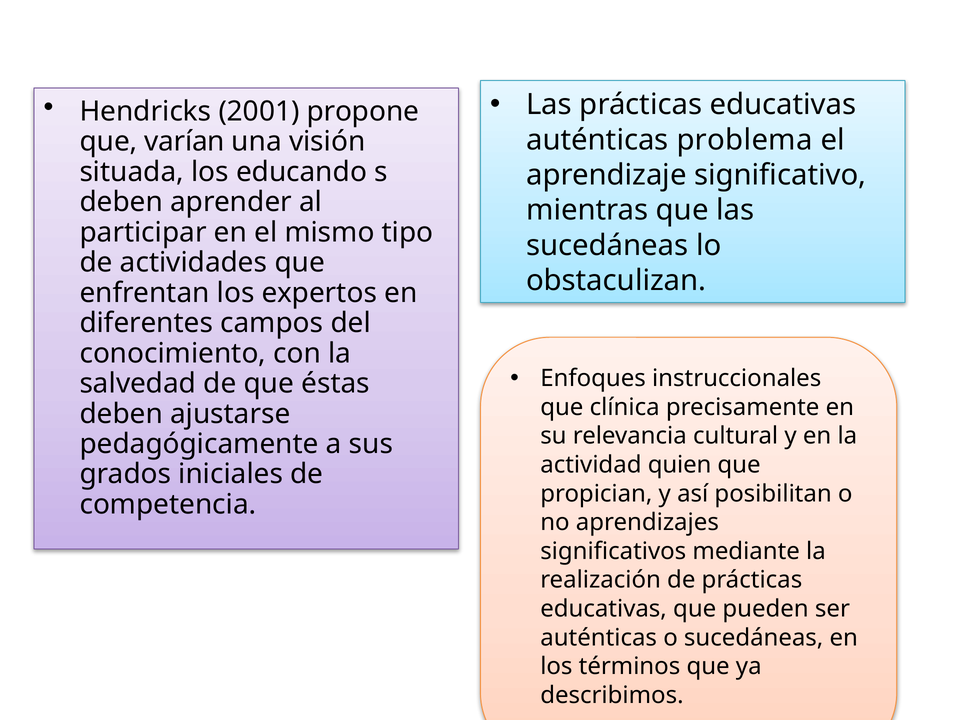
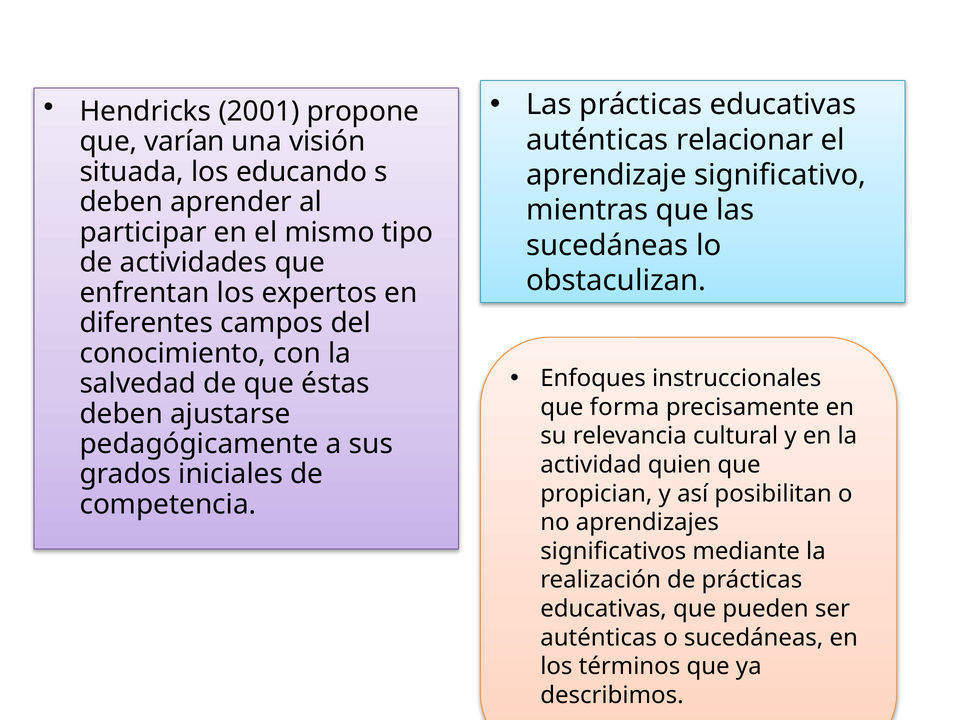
problema: problema -> relacionar
clínica: clínica -> forma
